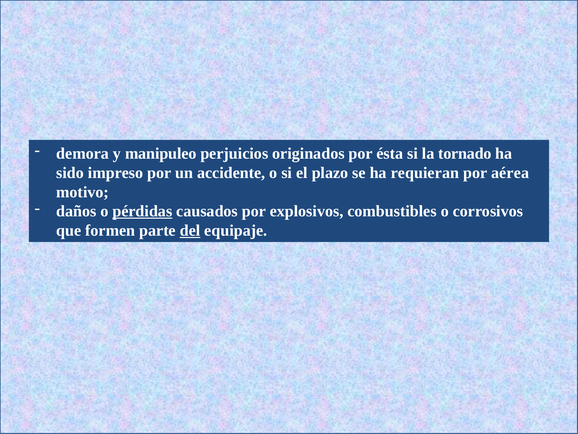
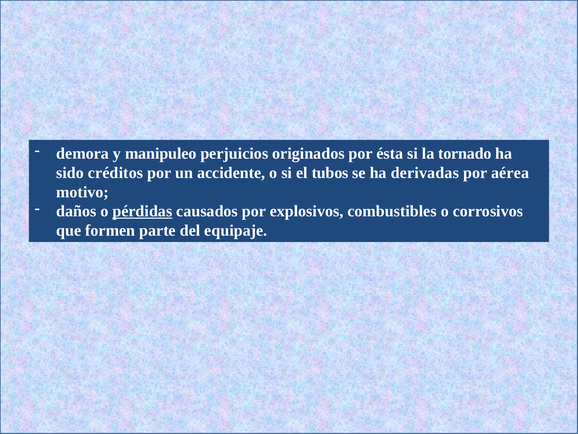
impreso: impreso -> créditos
plazo: plazo -> tubos
requieran: requieran -> derivadas
del underline: present -> none
